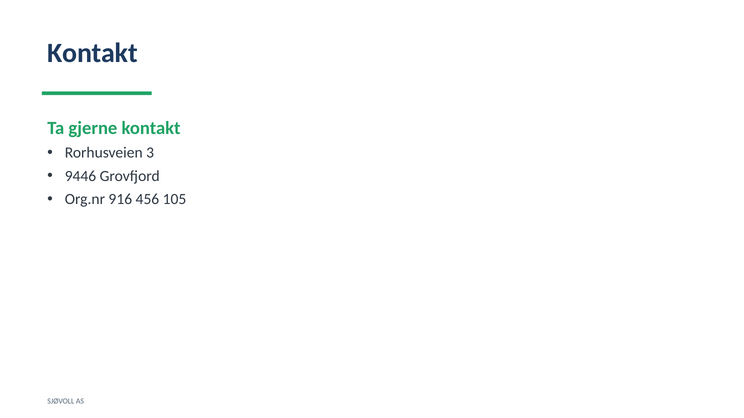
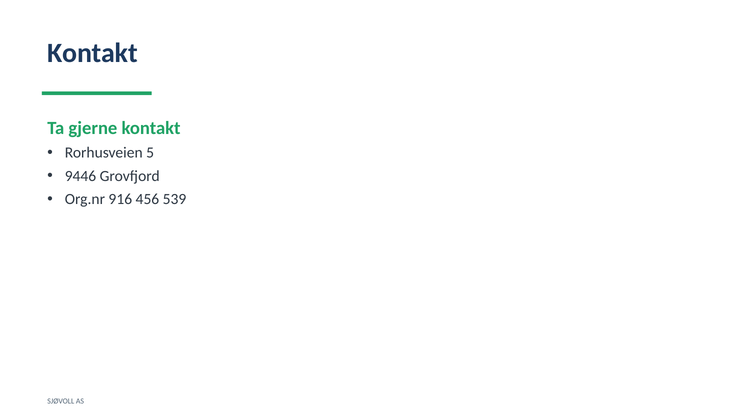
3: 3 -> 5
105: 105 -> 539
